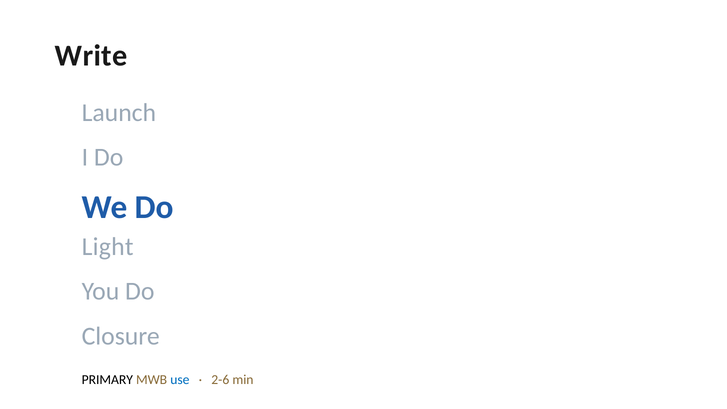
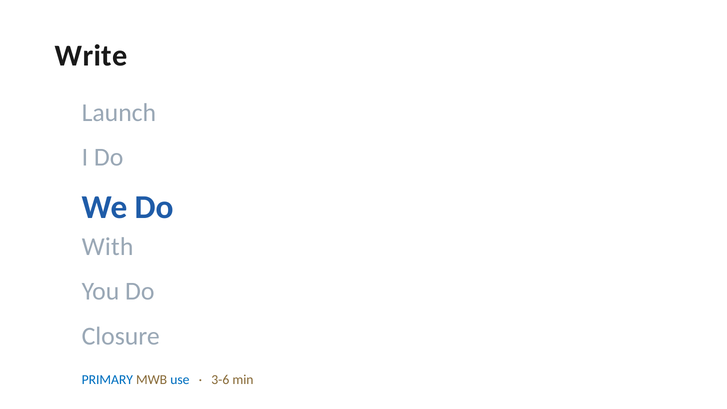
Light: Light -> With
PRIMARY colour: black -> blue
2-6: 2-6 -> 3-6
